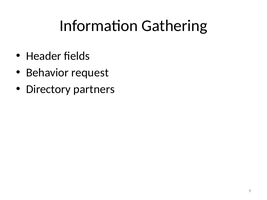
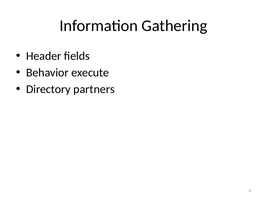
request: request -> execute
